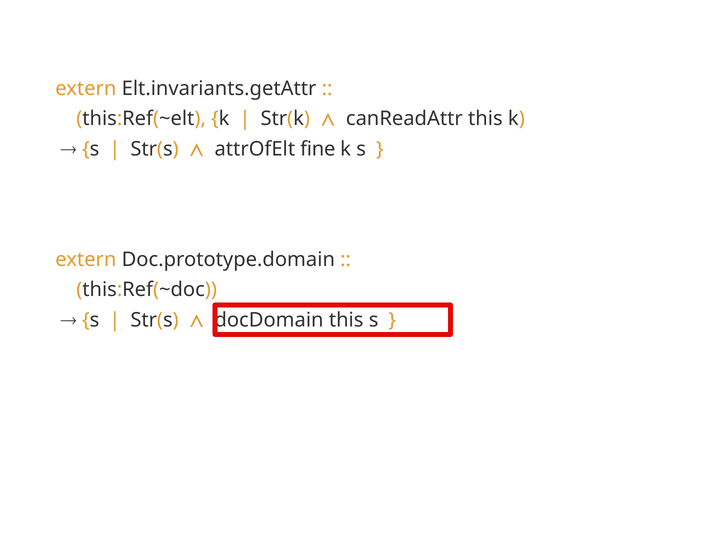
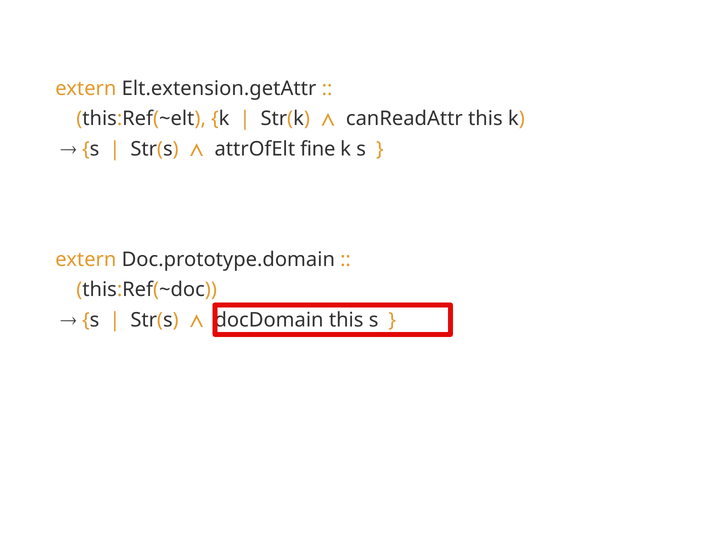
Elt.invariants.getAttr: Elt.invariants.getAttr -> Elt.extension.getAttr
